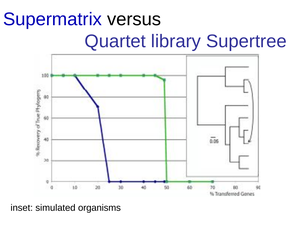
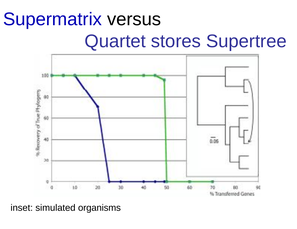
library: library -> stores
